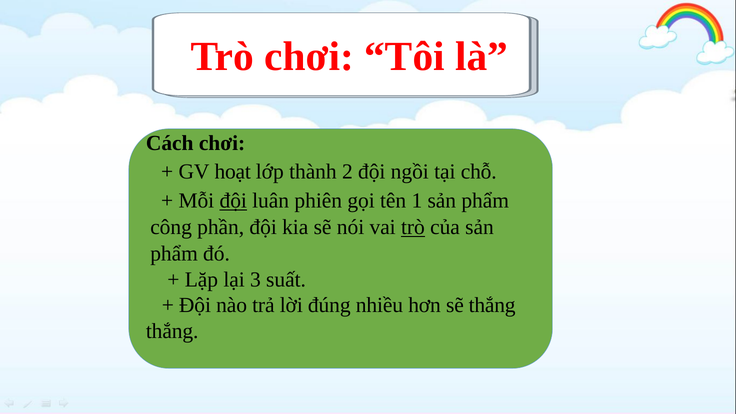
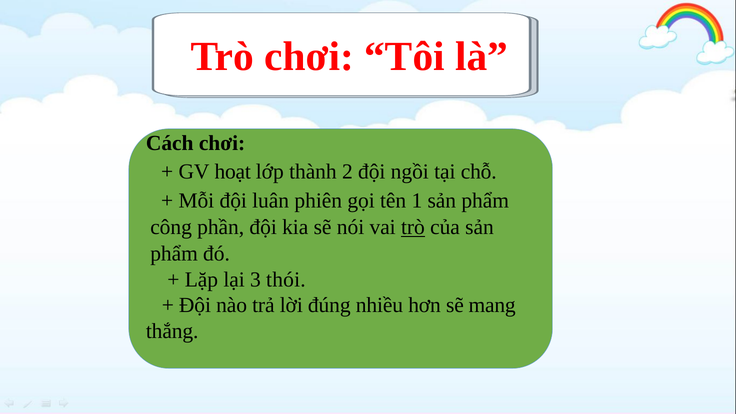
đội at (233, 201) underline: present -> none
suất: suất -> thói
sẽ thắng: thắng -> mang
